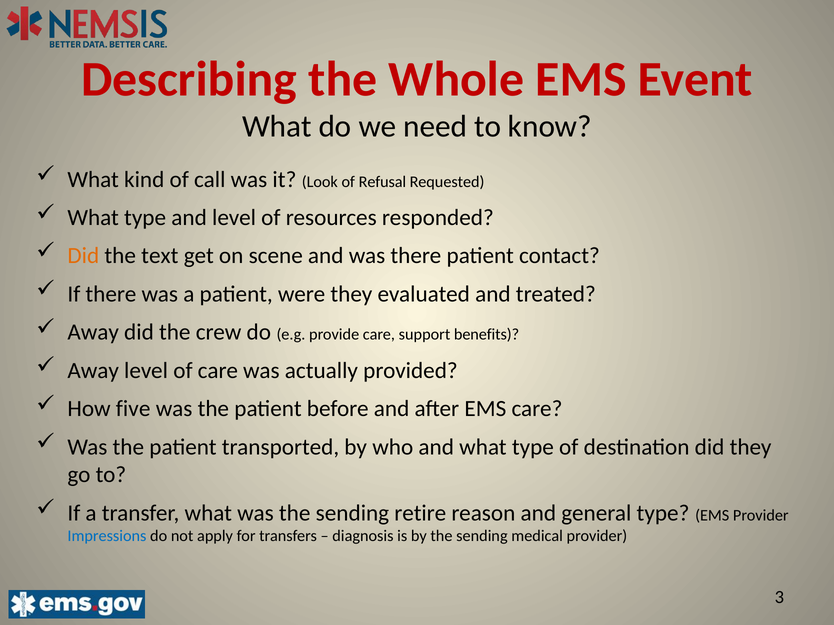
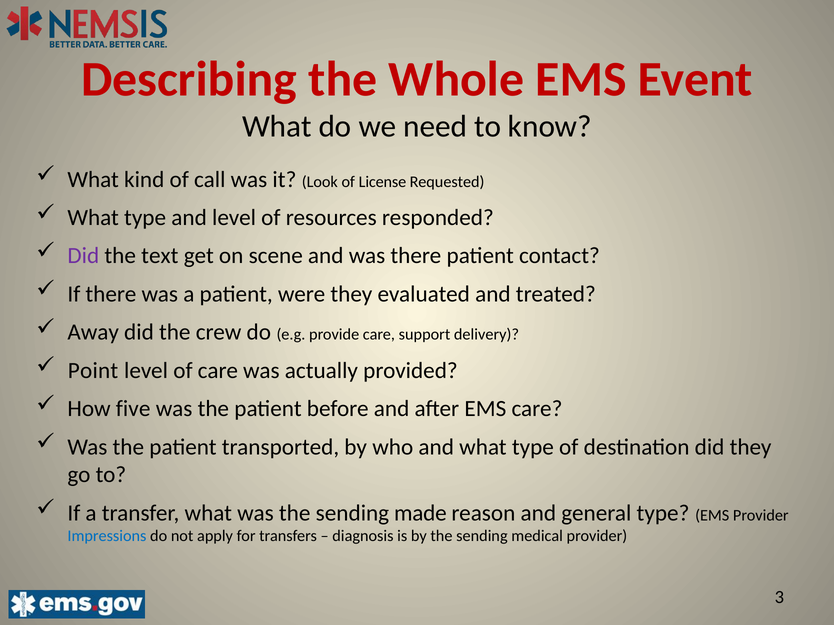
Refusal: Refusal -> License
Did at (83, 256) colour: orange -> purple
benefits: benefits -> delivery
Away at (93, 371): Away -> Point
retire: retire -> made
